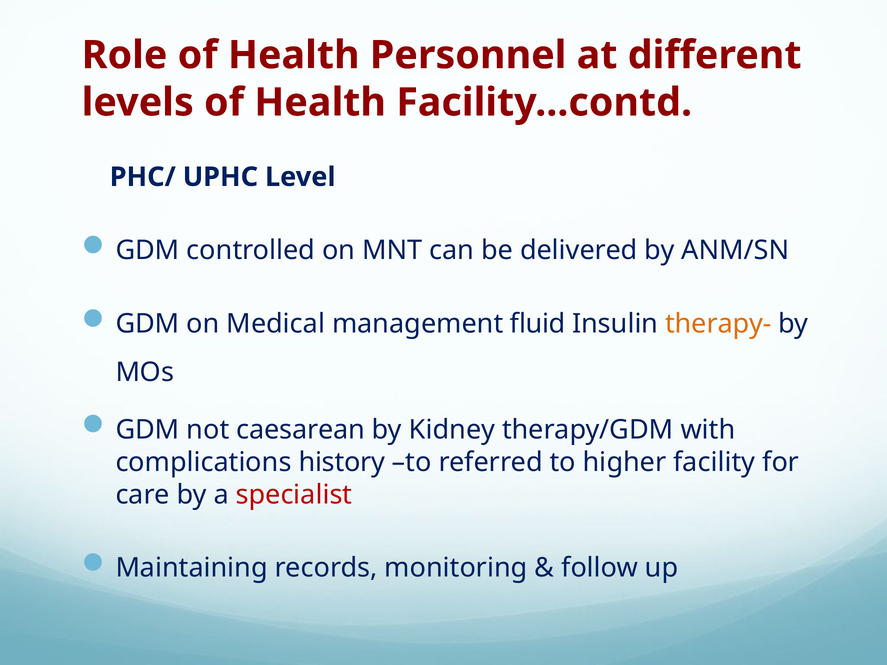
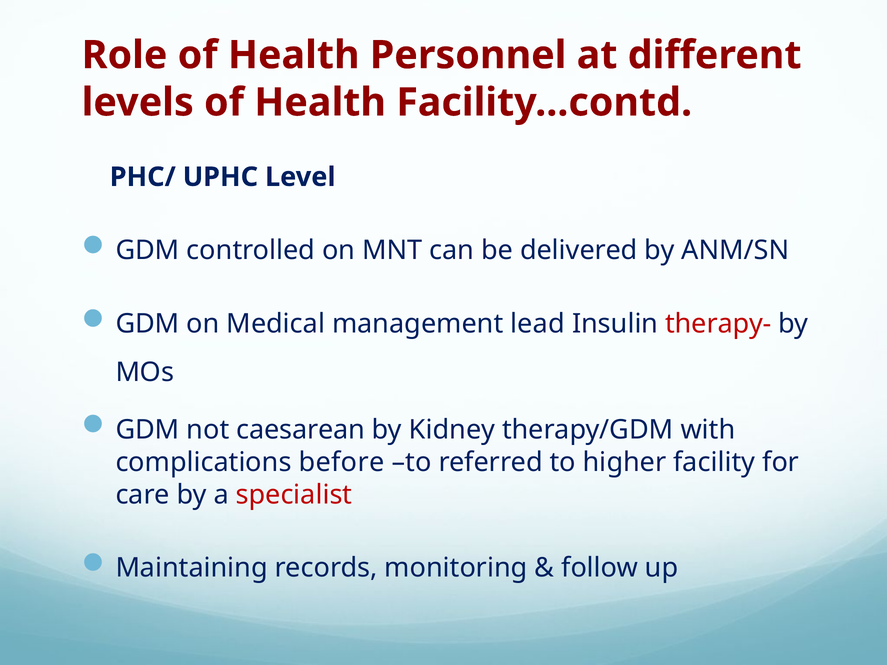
fluid: fluid -> lead
therapy- colour: orange -> red
history: history -> before
